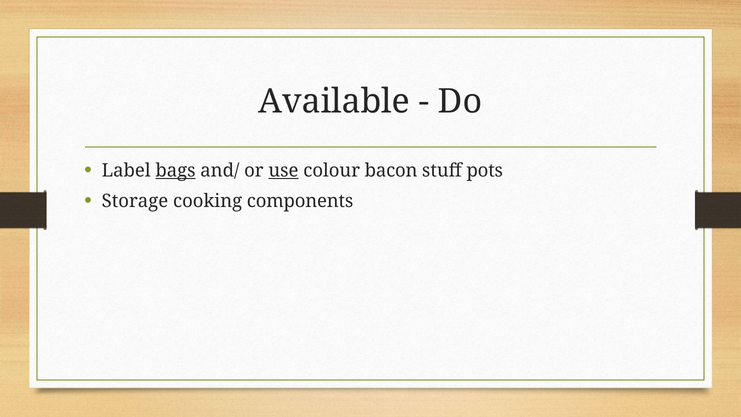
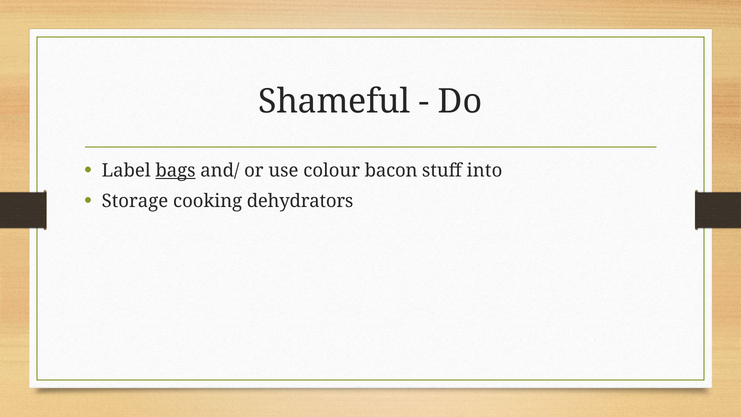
Available: Available -> Shameful
use underline: present -> none
pots: pots -> into
components: components -> dehydrators
